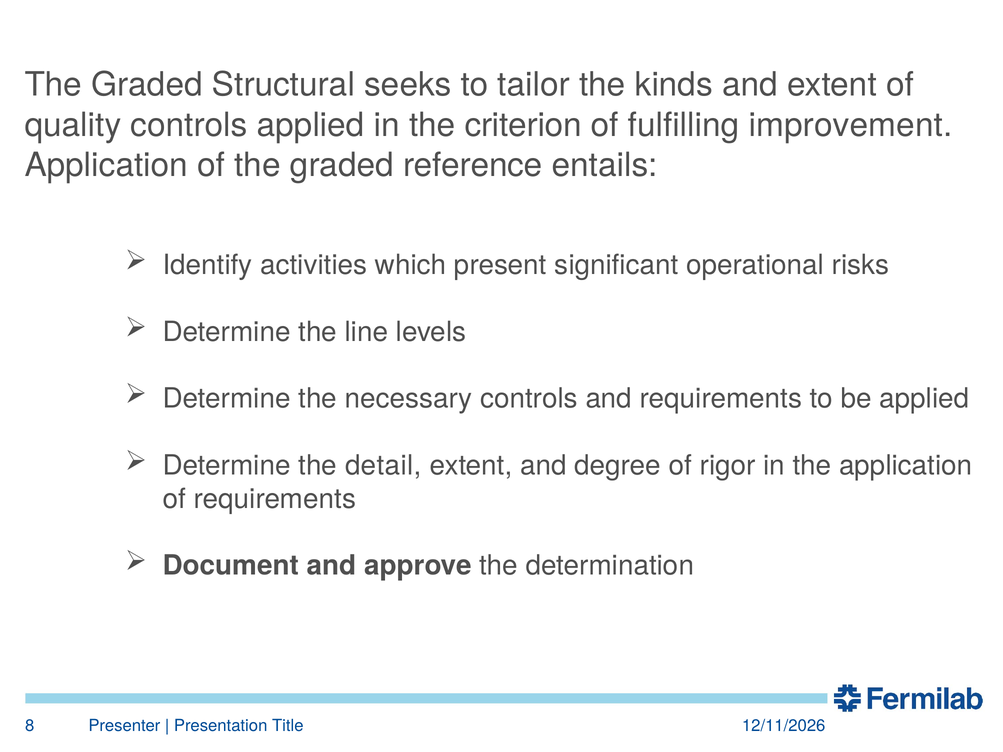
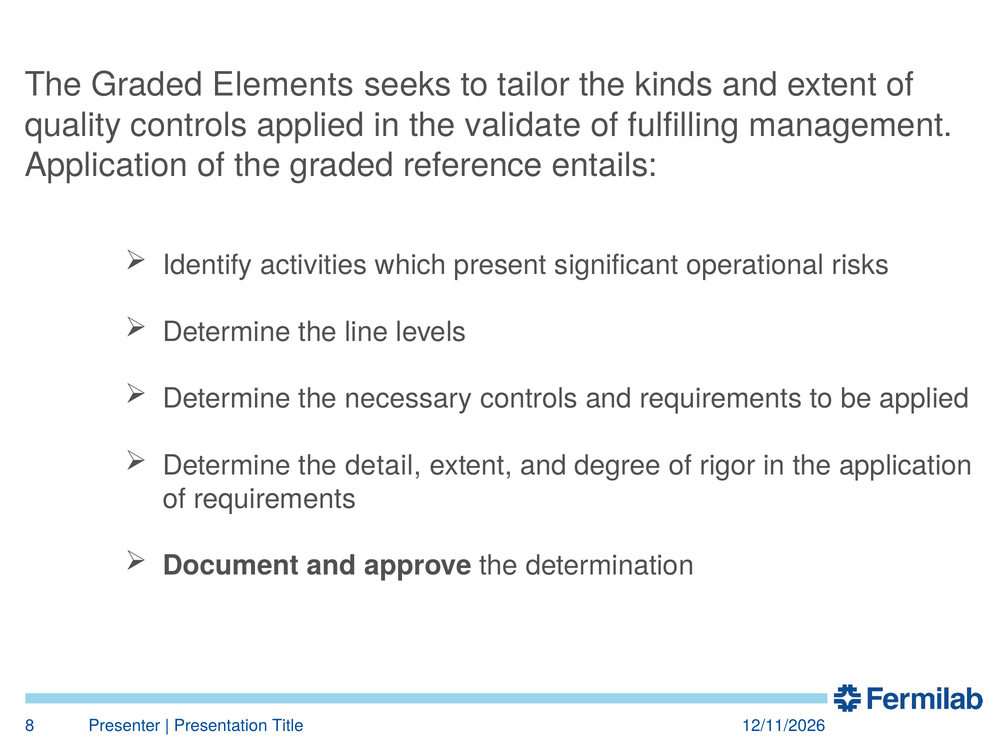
Structural: Structural -> Elements
criterion: criterion -> validate
improvement: improvement -> management
